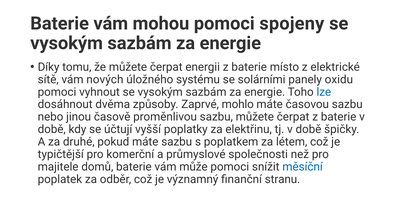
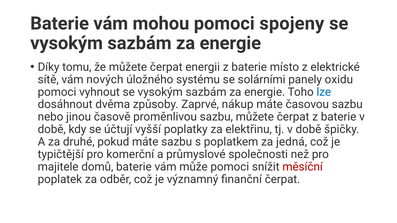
mohlo: mohlo -> nákup
létem: létem -> jedná
měsíční colour: blue -> red
finanční stranu: stranu -> čerpat
